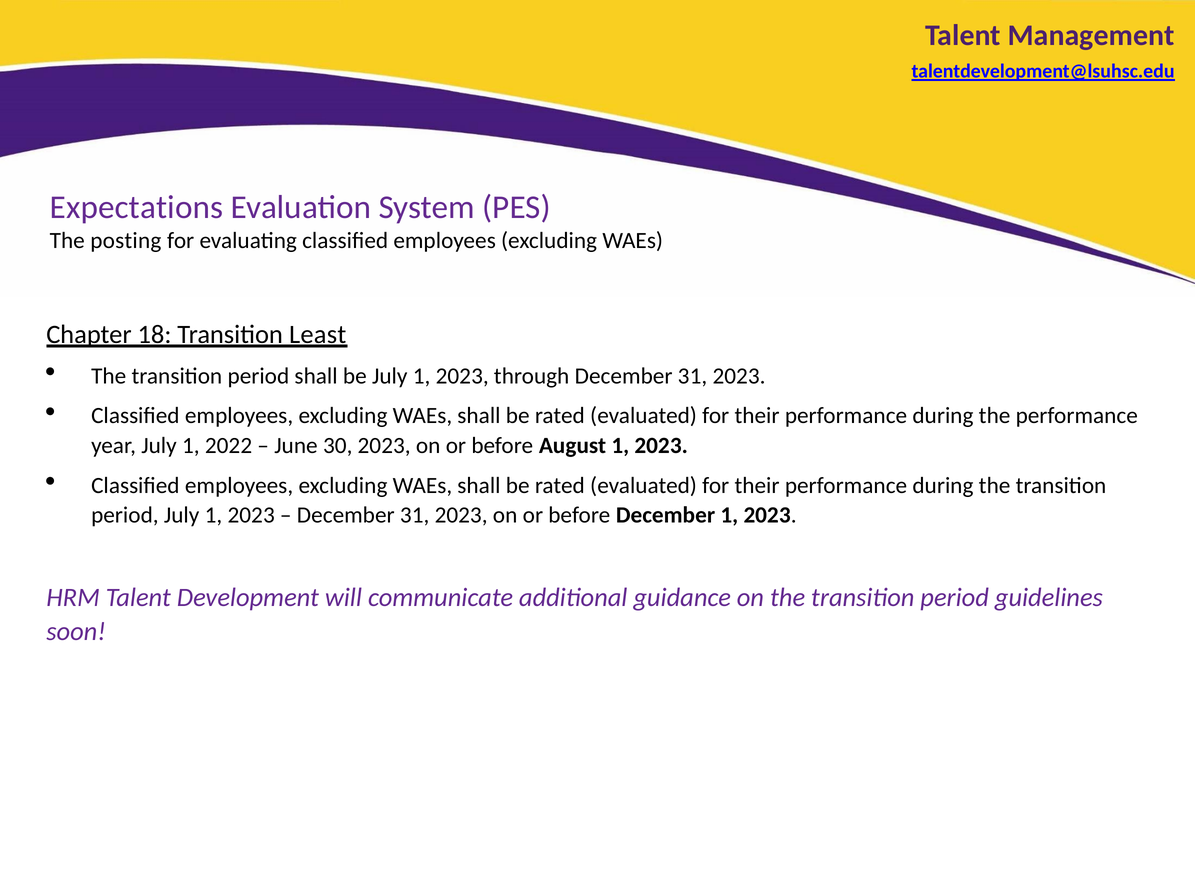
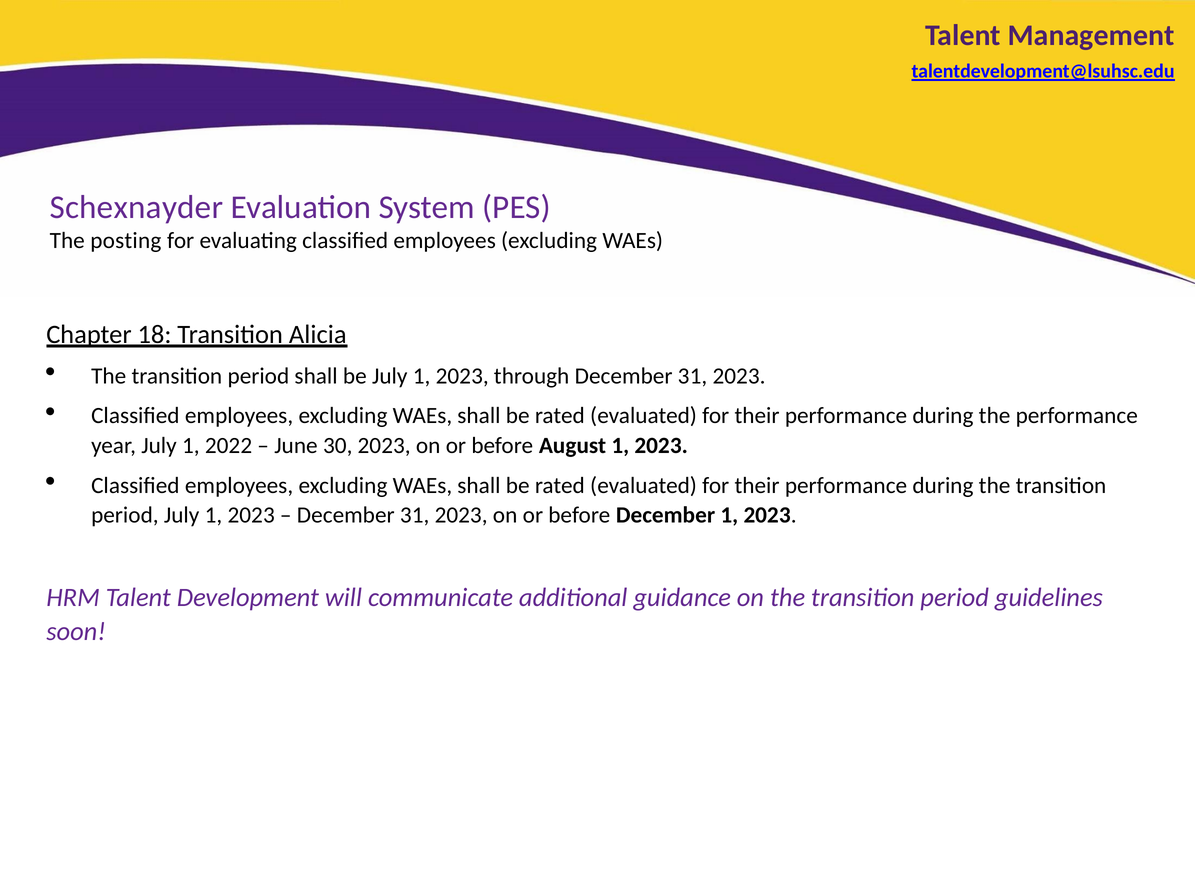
Expectations: Expectations -> Schexnayder
Least: Least -> Alicia
